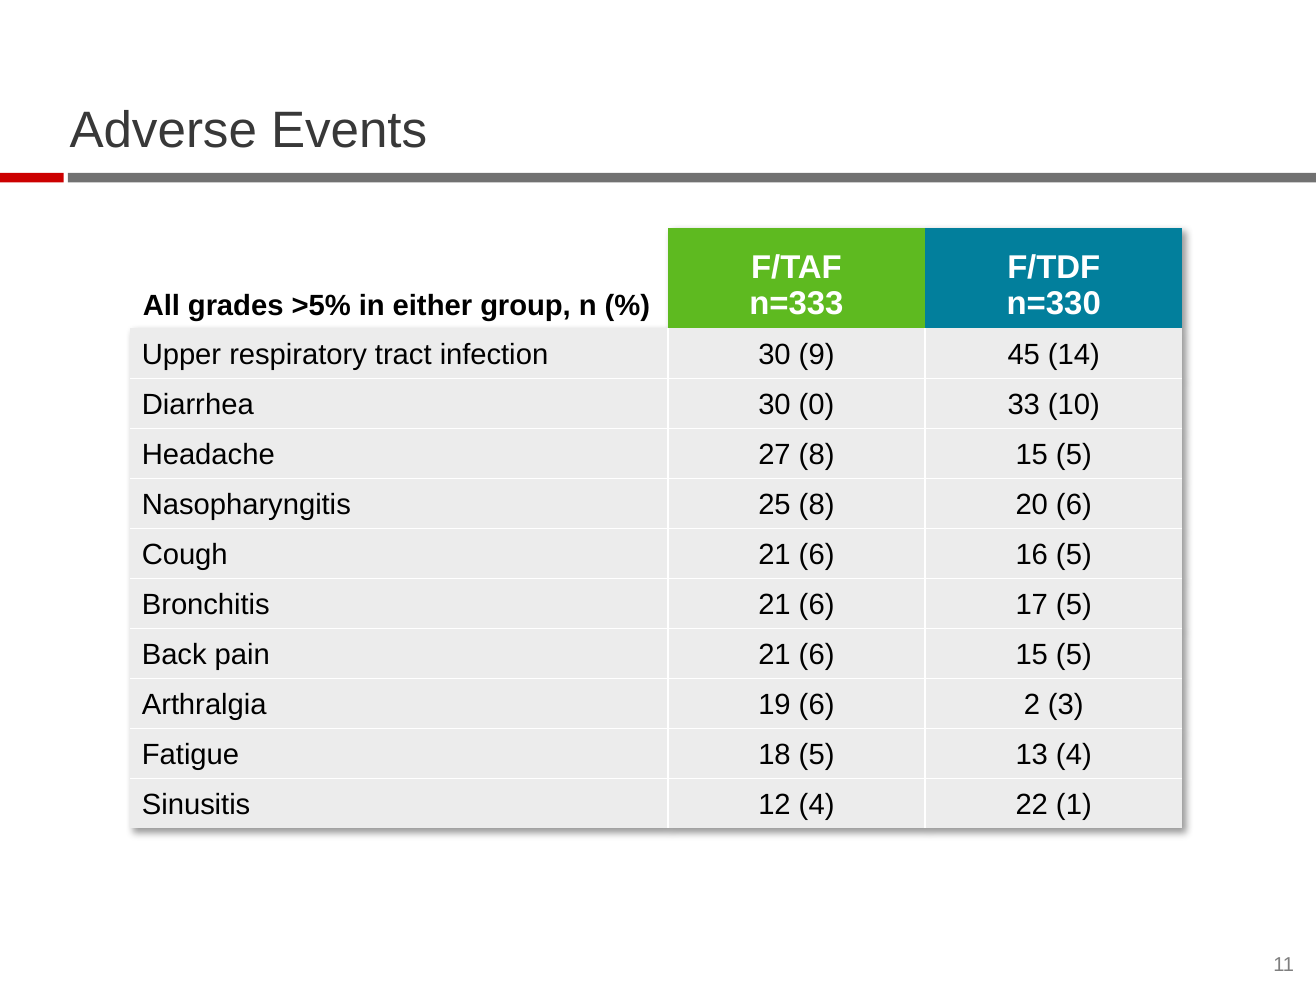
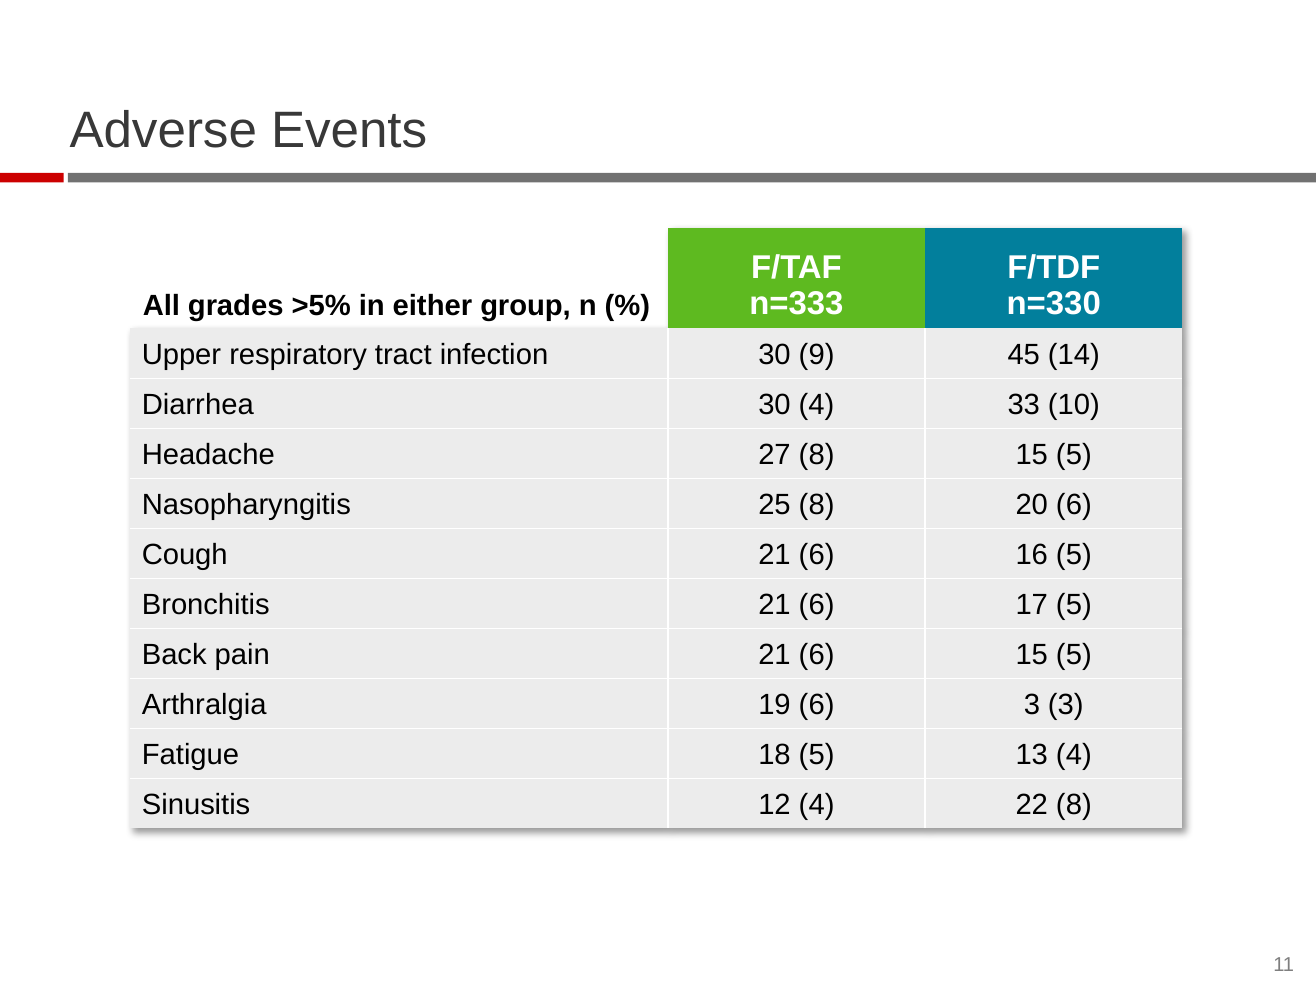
30 0: 0 -> 4
6 2: 2 -> 3
22 1: 1 -> 8
